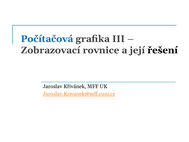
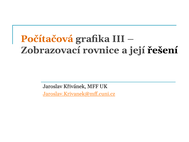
Počítačová colour: blue -> orange
